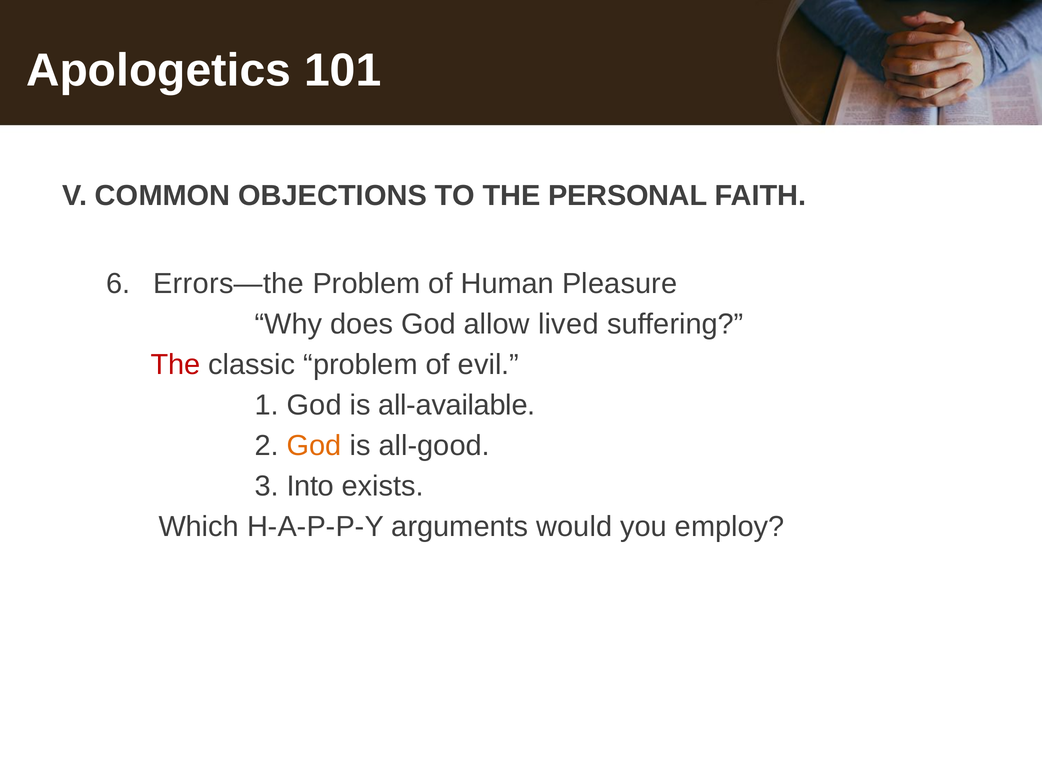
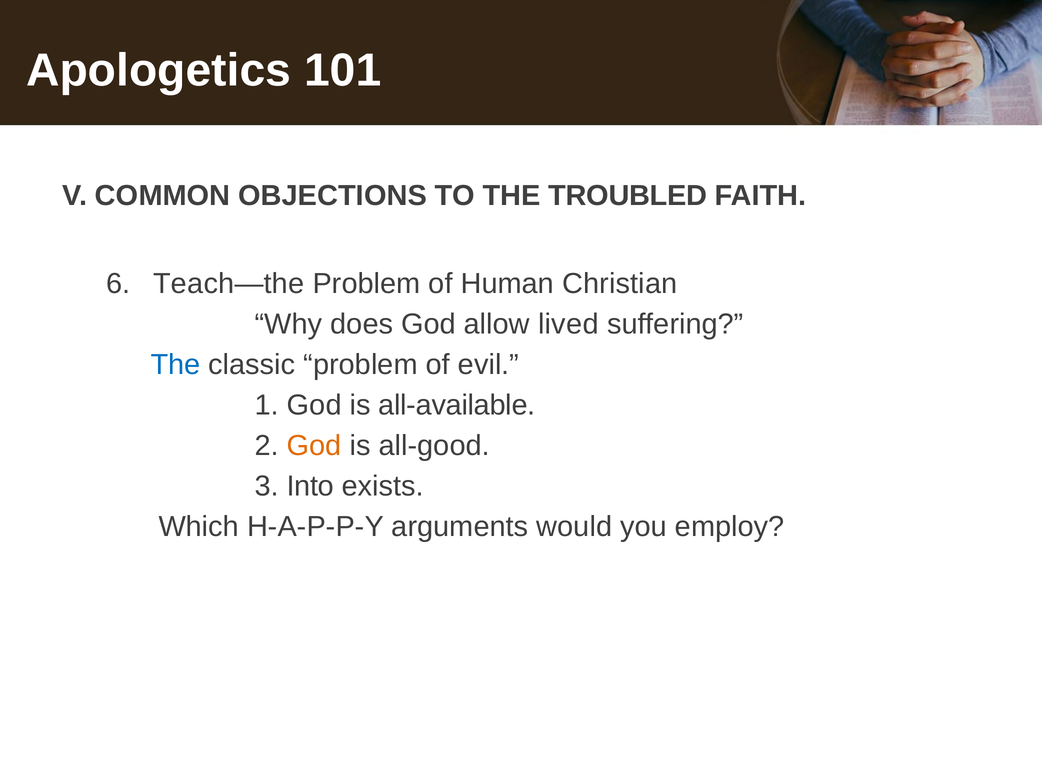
PERSONAL: PERSONAL -> TROUBLED
Errors—the: Errors—the -> Teach—the
Pleasure: Pleasure -> Christian
The at (175, 365) colour: red -> blue
